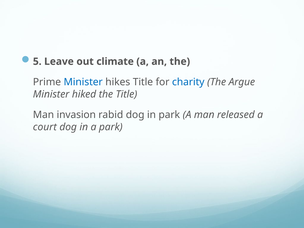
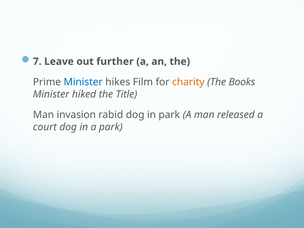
5: 5 -> 7
climate: climate -> further
hikes Title: Title -> Film
charity colour: blue -> orange
Argue: Argue -> Books
